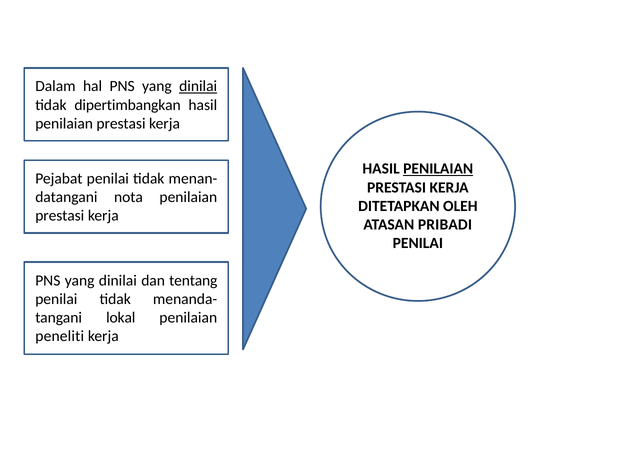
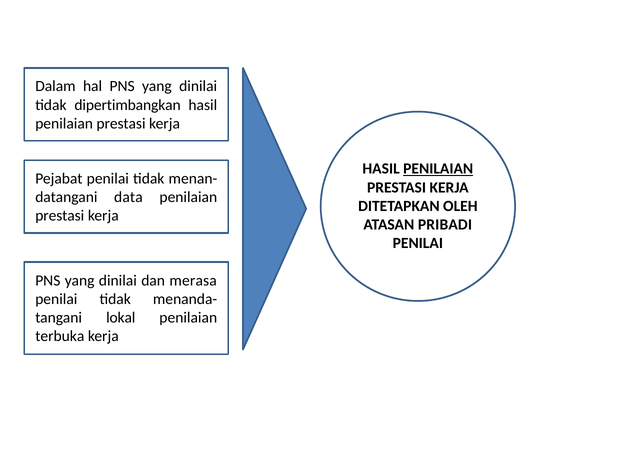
dinilai at (198, 86) underline: present -> none
nota: nota -> data
tentang: tentang -> merasa
peneliti: peneliti -> terbuka
